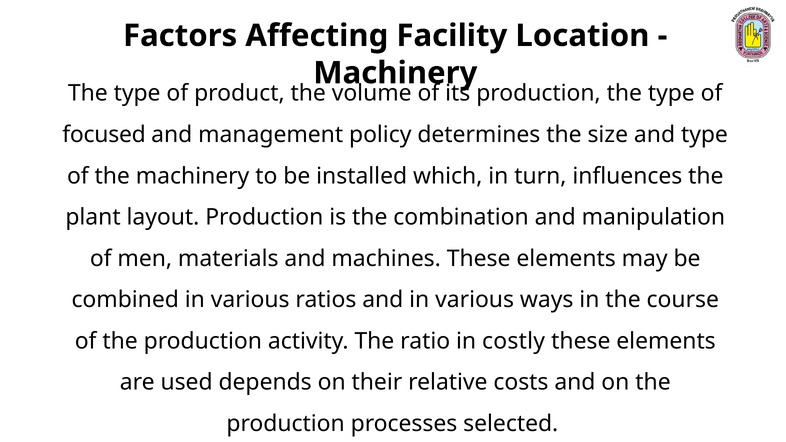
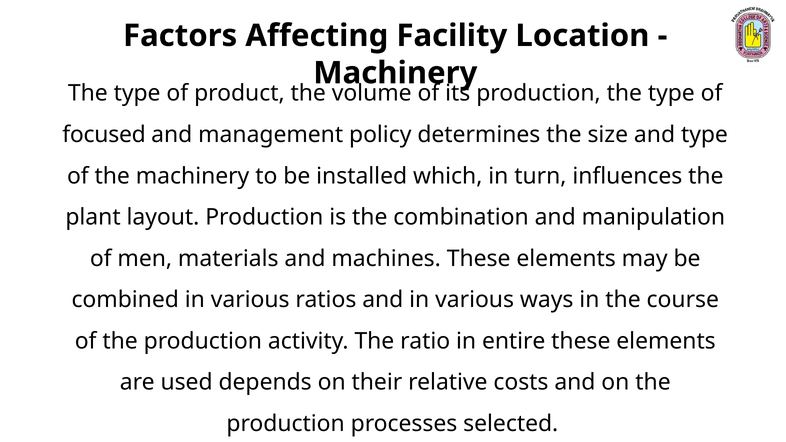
costly: costly -> entire
